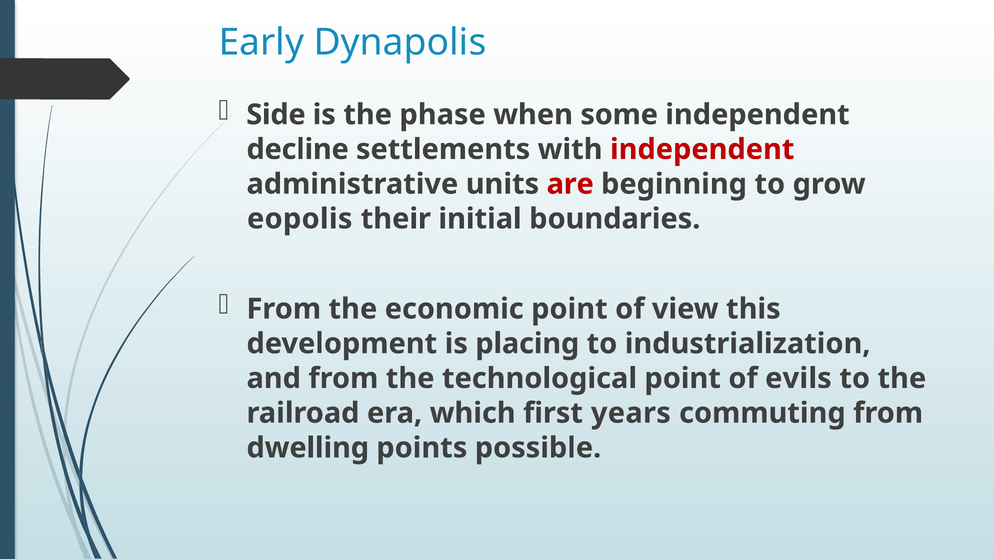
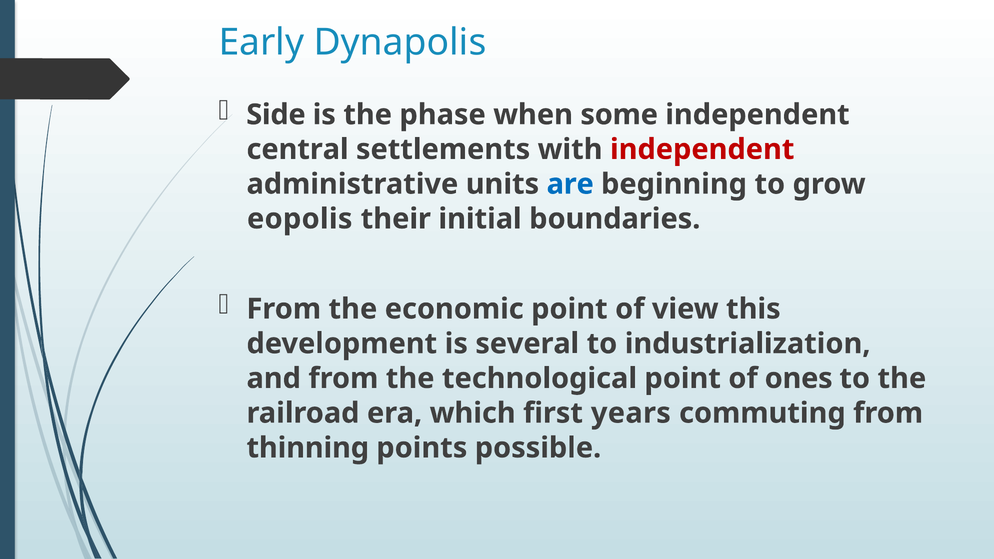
decline: decline -> central
are colour: red -> blue
placing: placing -> several
evils: evils -> ones
dwelling: dwelling -> thinning
